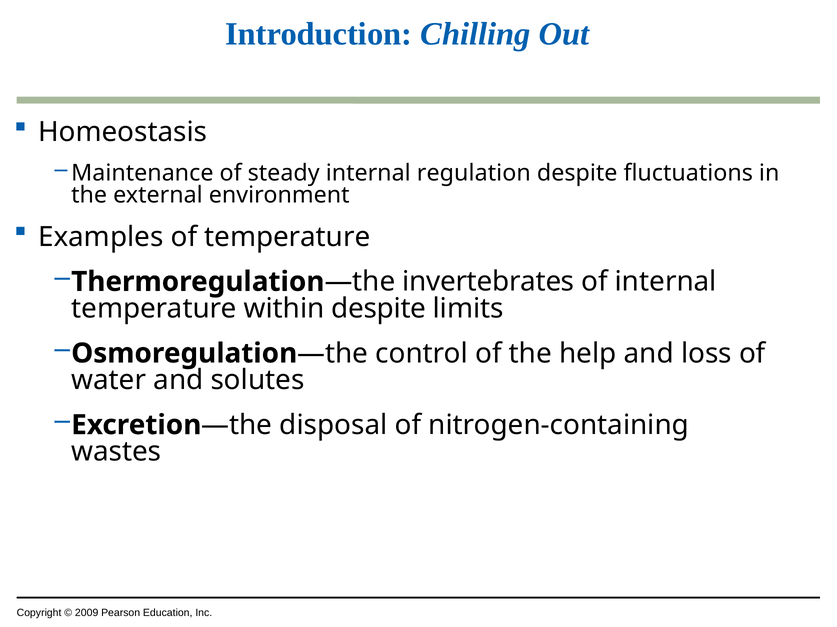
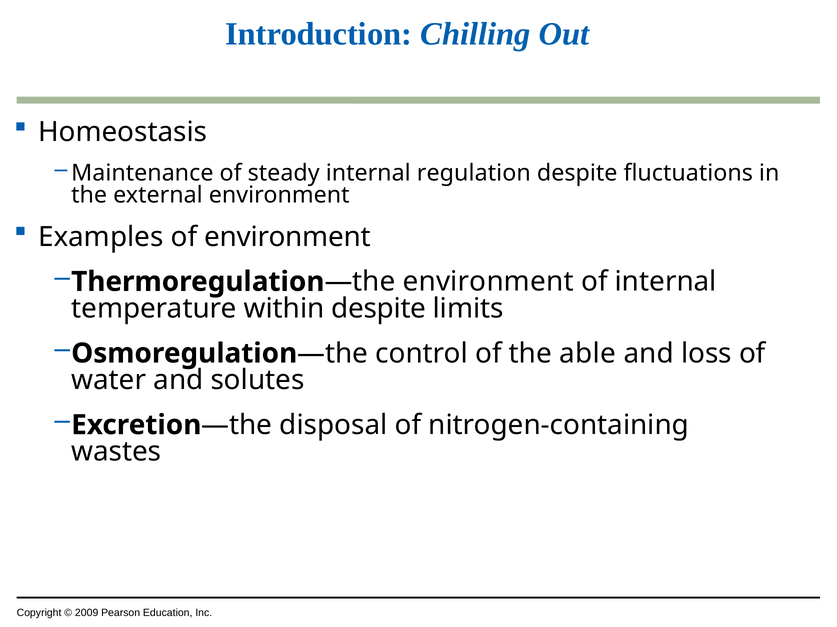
of temperature: temperature -> environment
invertebrates at (488, 282): invertebrates -> environment
help: help -> able
